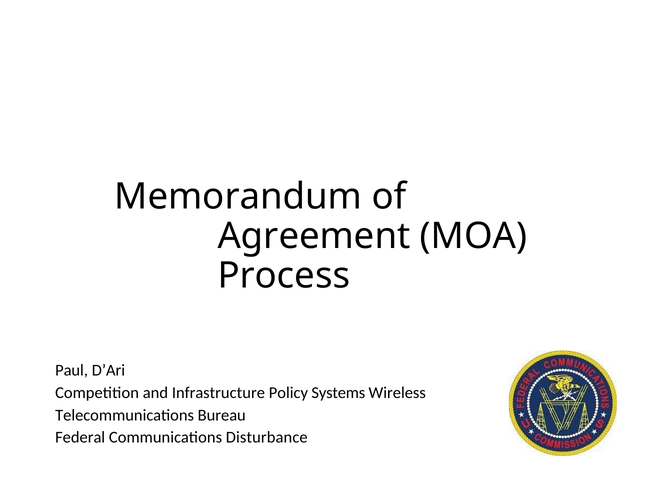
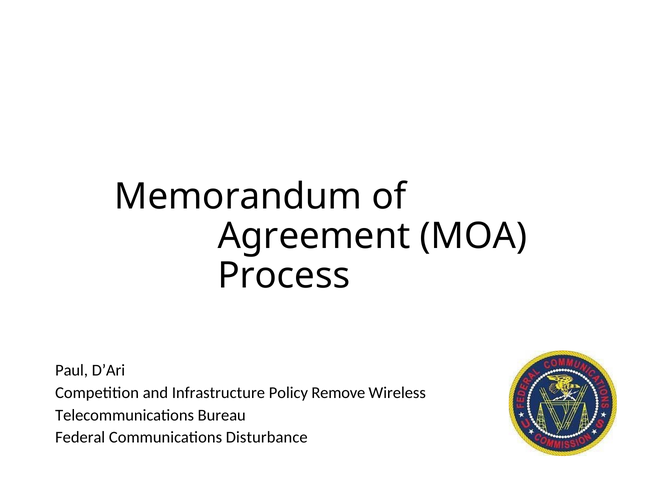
Systems: Systems -> Remove
